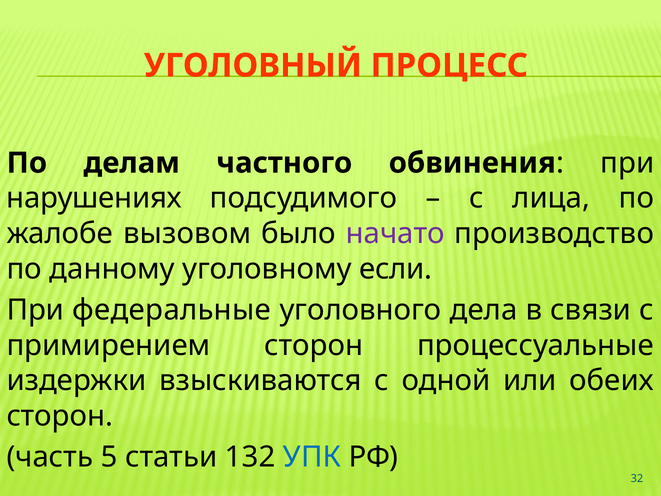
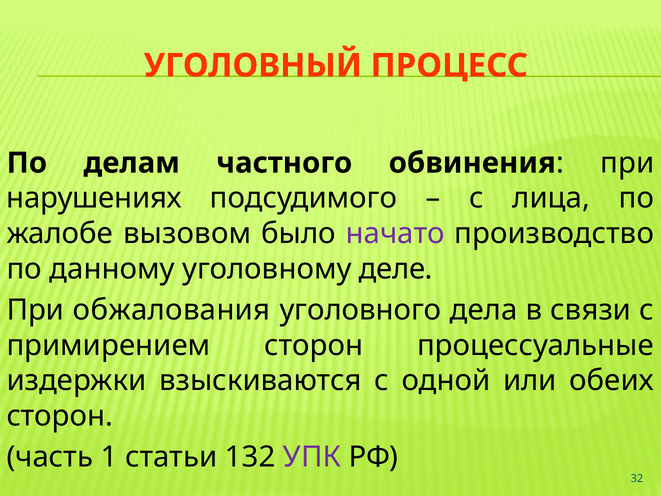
если: если -> деле
федеральные: федеральные -> обжалования
5: 5 -> 1
УПК colour: blue -> purple
